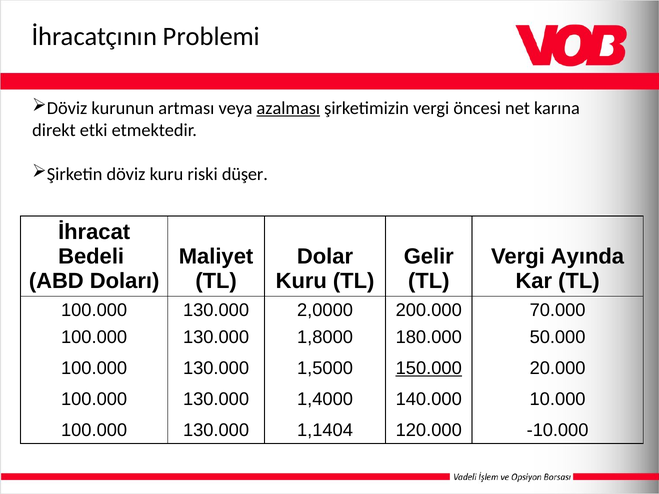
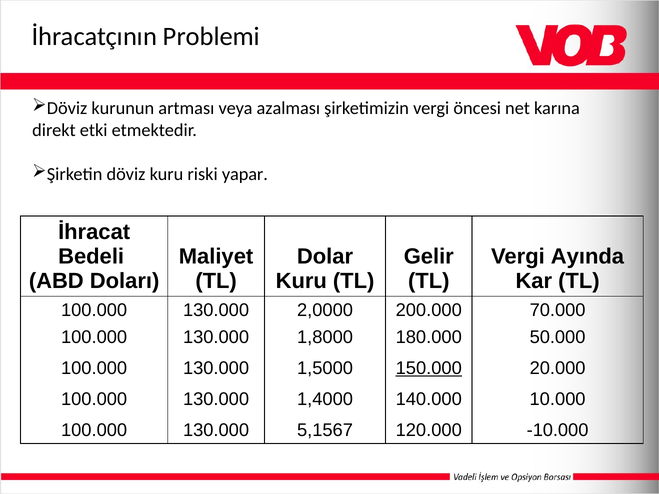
azalması underline: present -> none
düşer: düşer -> yapar
1,1404: 1,1404 -> 5,1567
